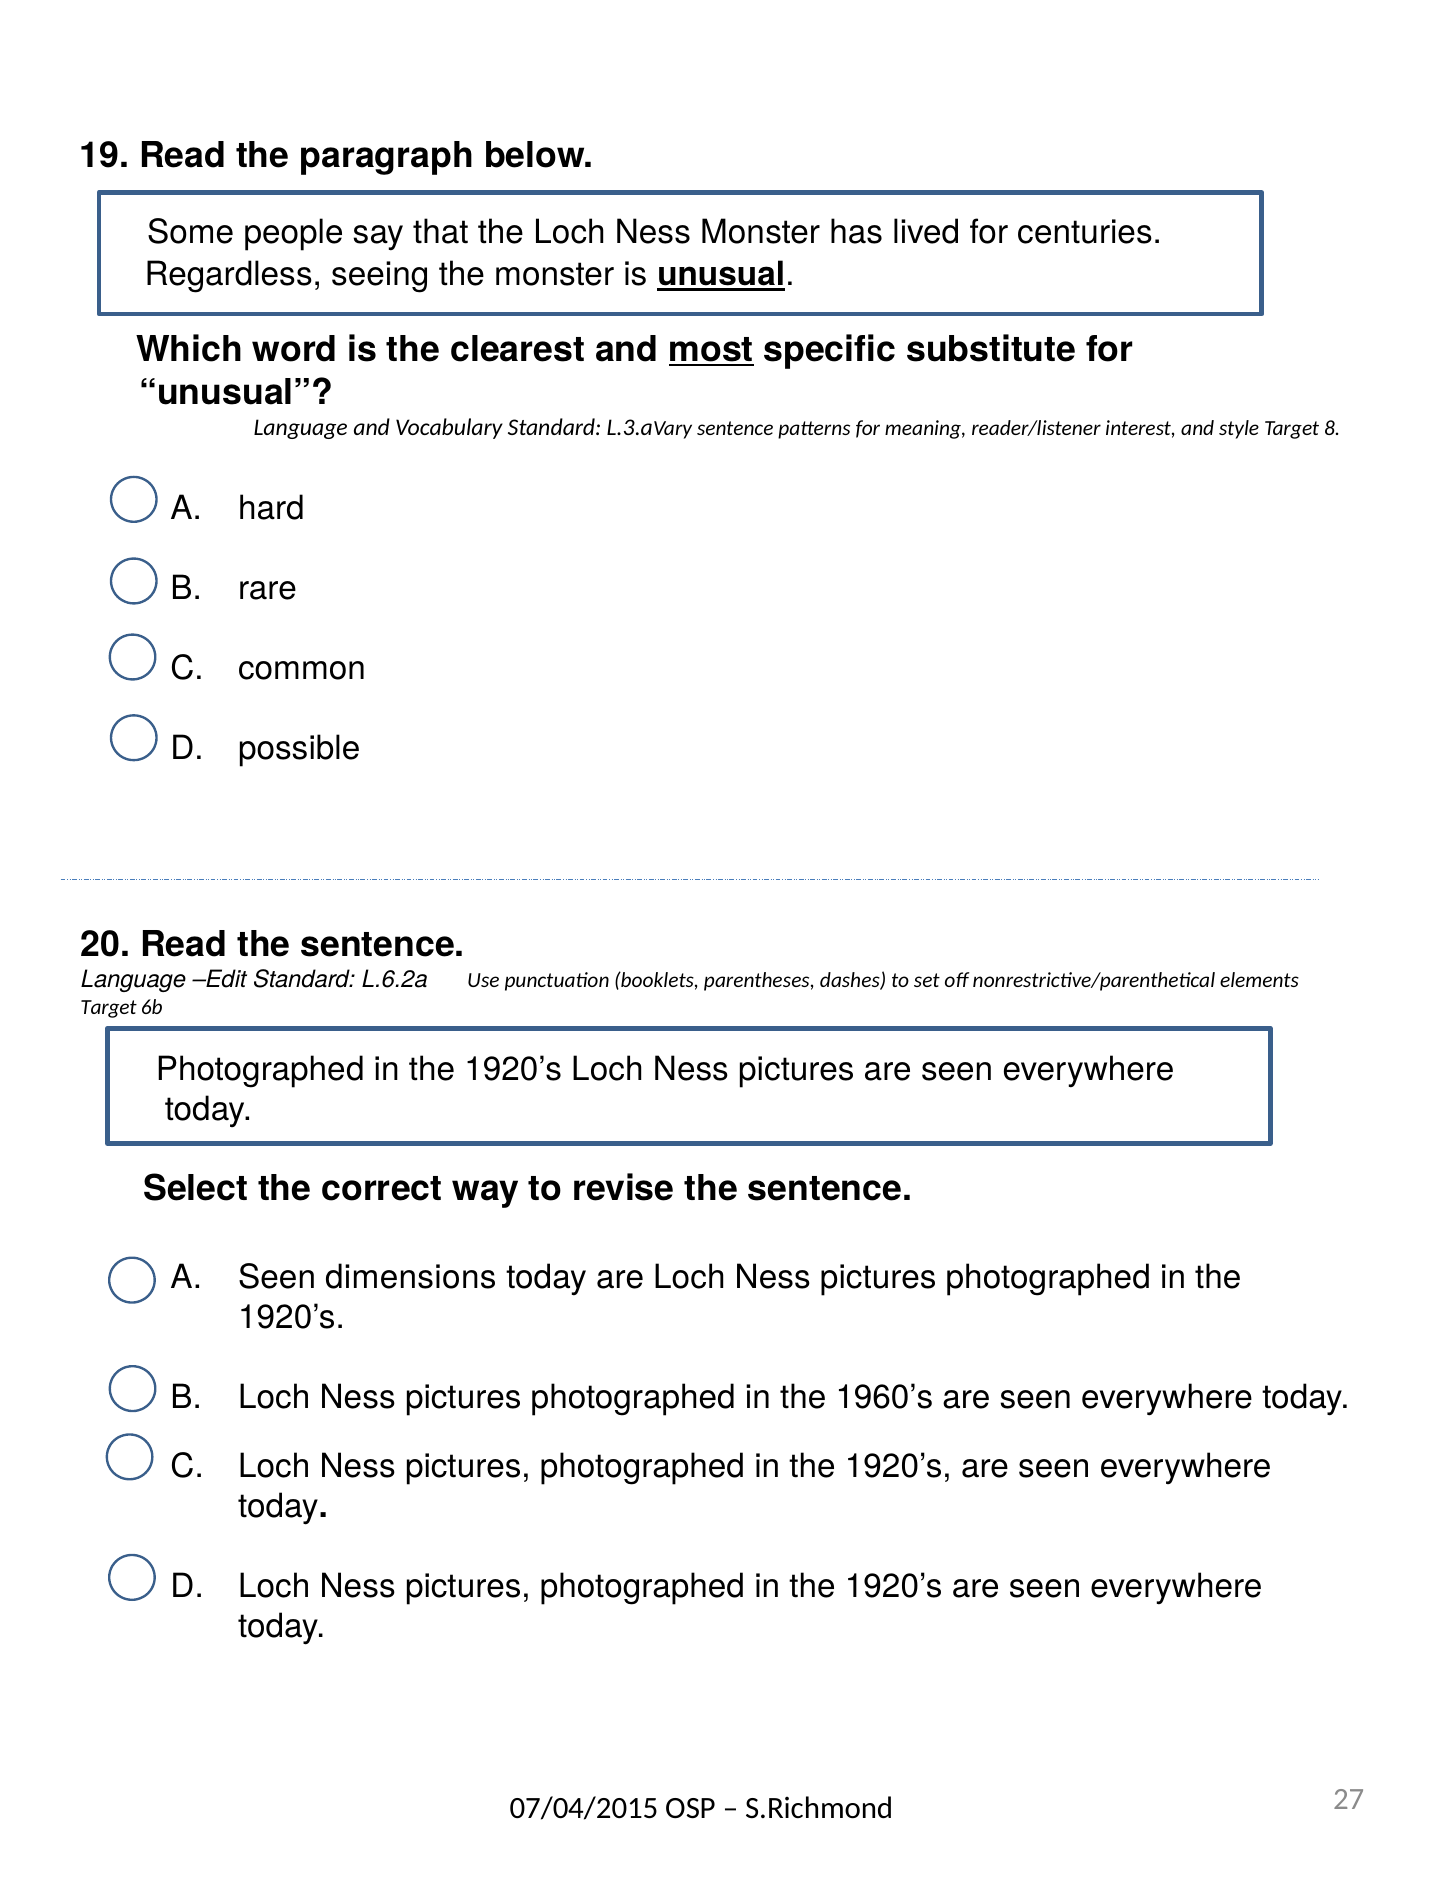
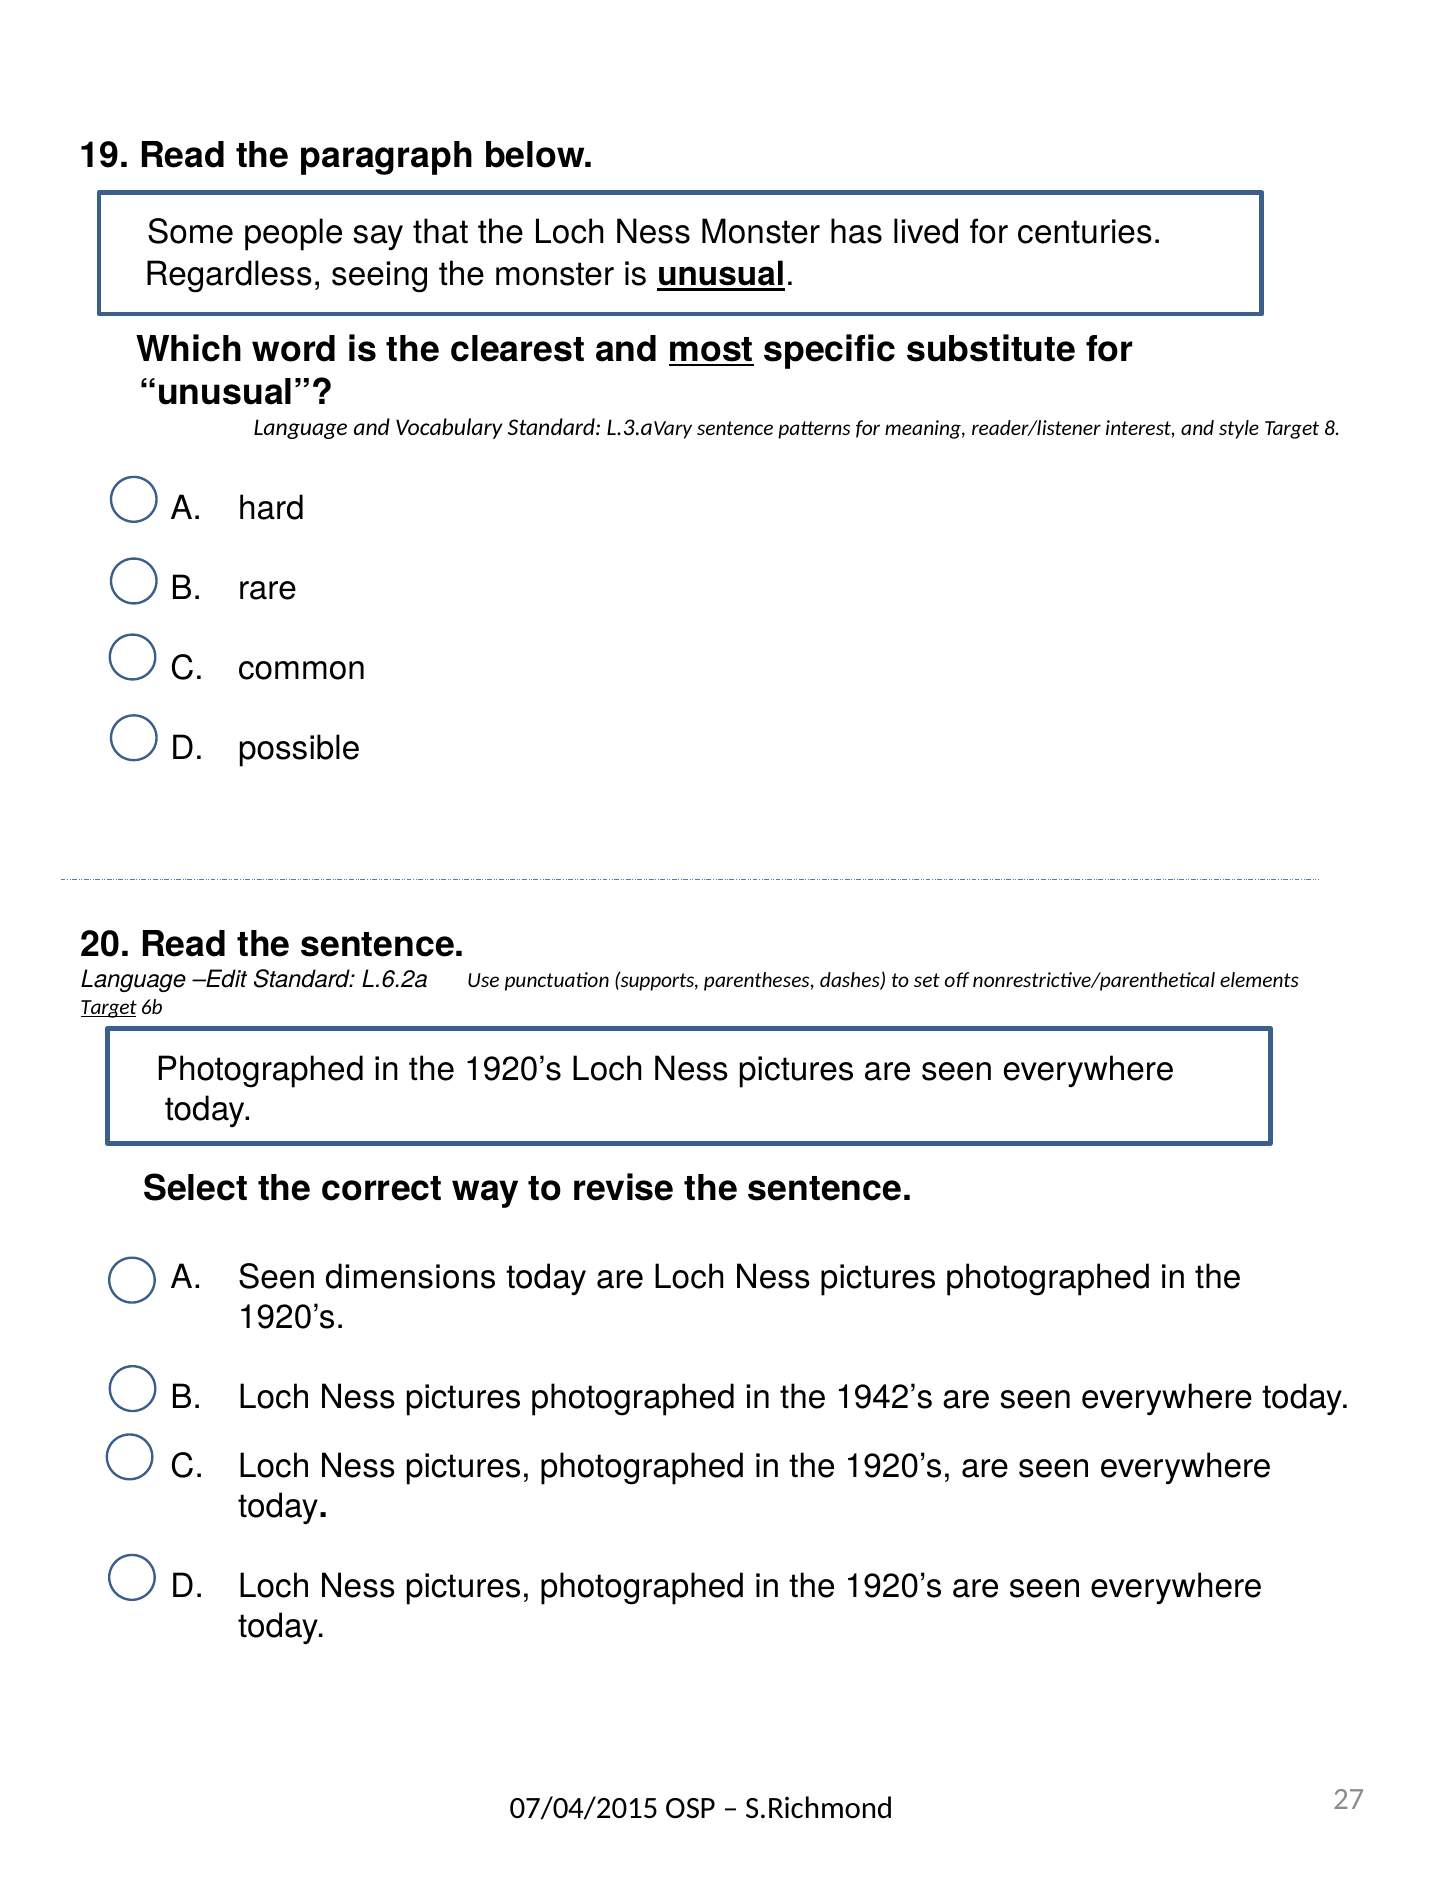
booklets: booklets -> supports
Target at (109, 1007) underline: none -> present
1960’s: 1960’s -> 1942’s
